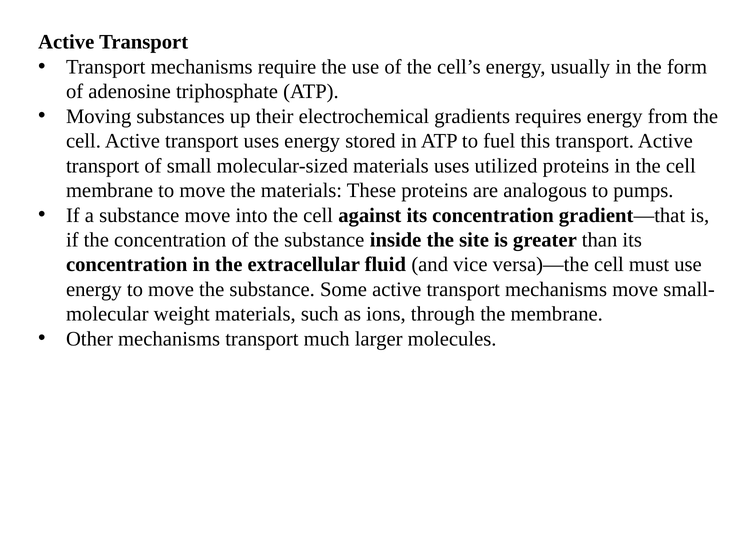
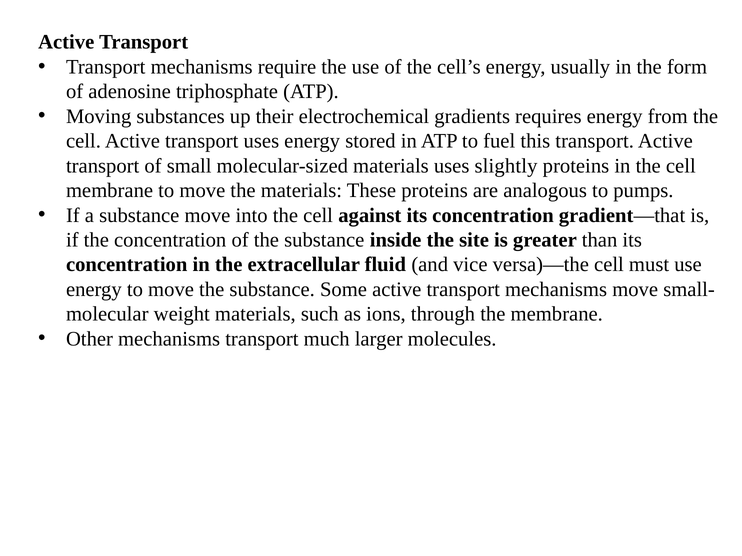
utilized: utilized -> slightly
